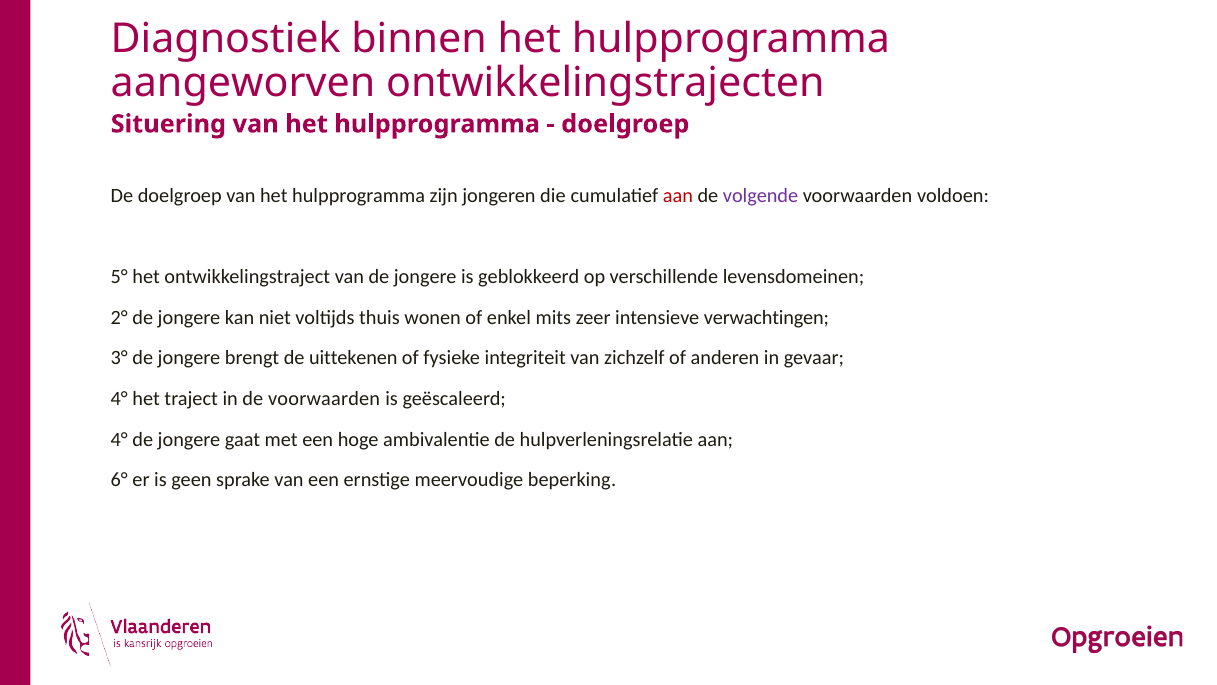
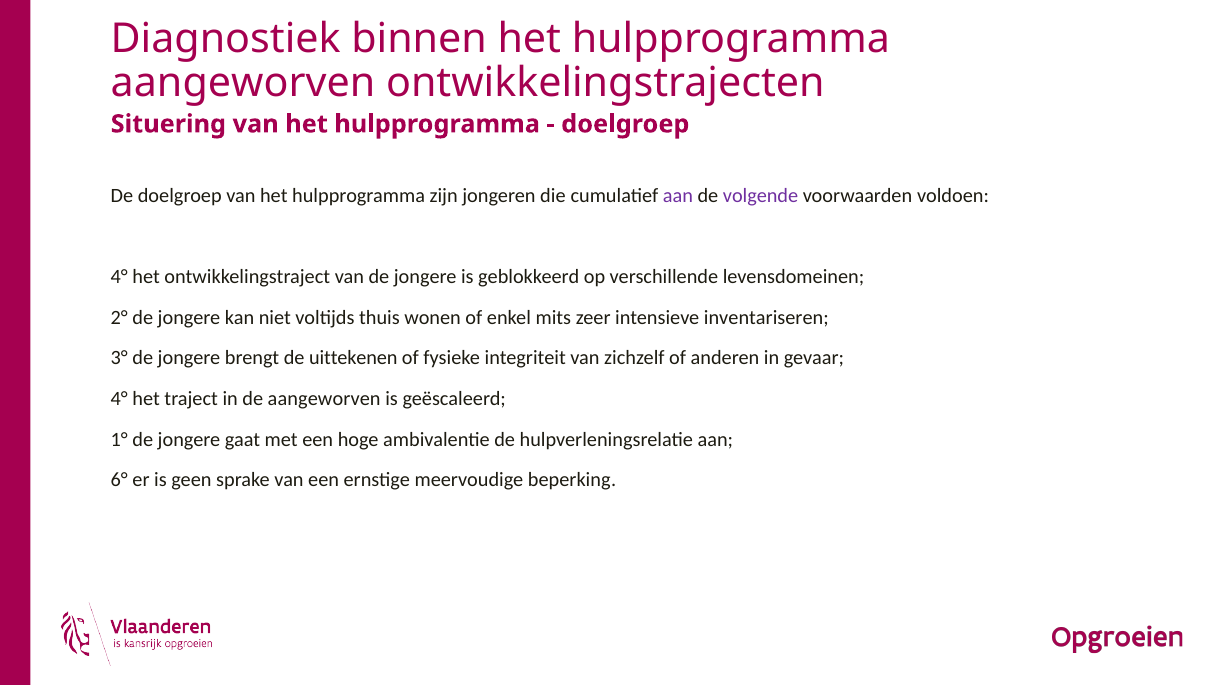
aan at (678, 195) colour: red -> purple
5° at (119, 277): 5° -> 4°
verwachtingen: verwachtingen -> inventariseren
de voorwaarden: voorwaarden -> aangeworven
4° at (119, 439): 4° -> 1°
